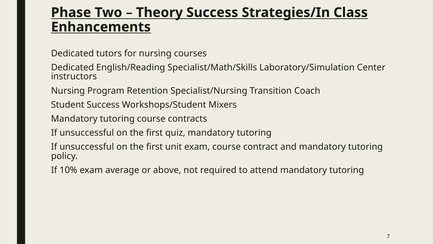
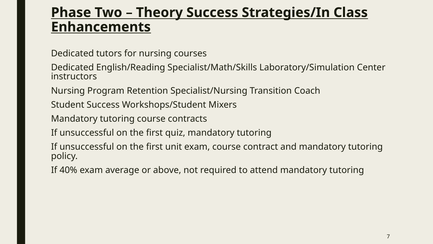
10%: 10% -> 40%
